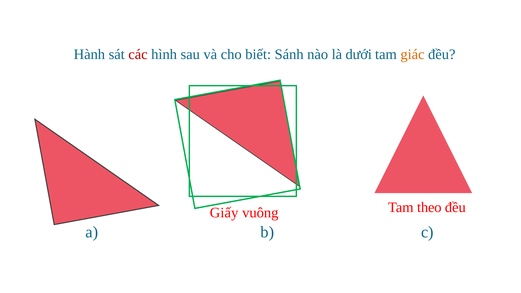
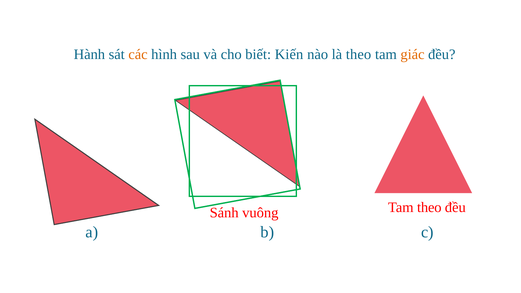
các colour: red -> orange
Sánh: Sánh -> Kiến
là dưới: dưới -> theo
Giấy: Giấy -> Sánh
